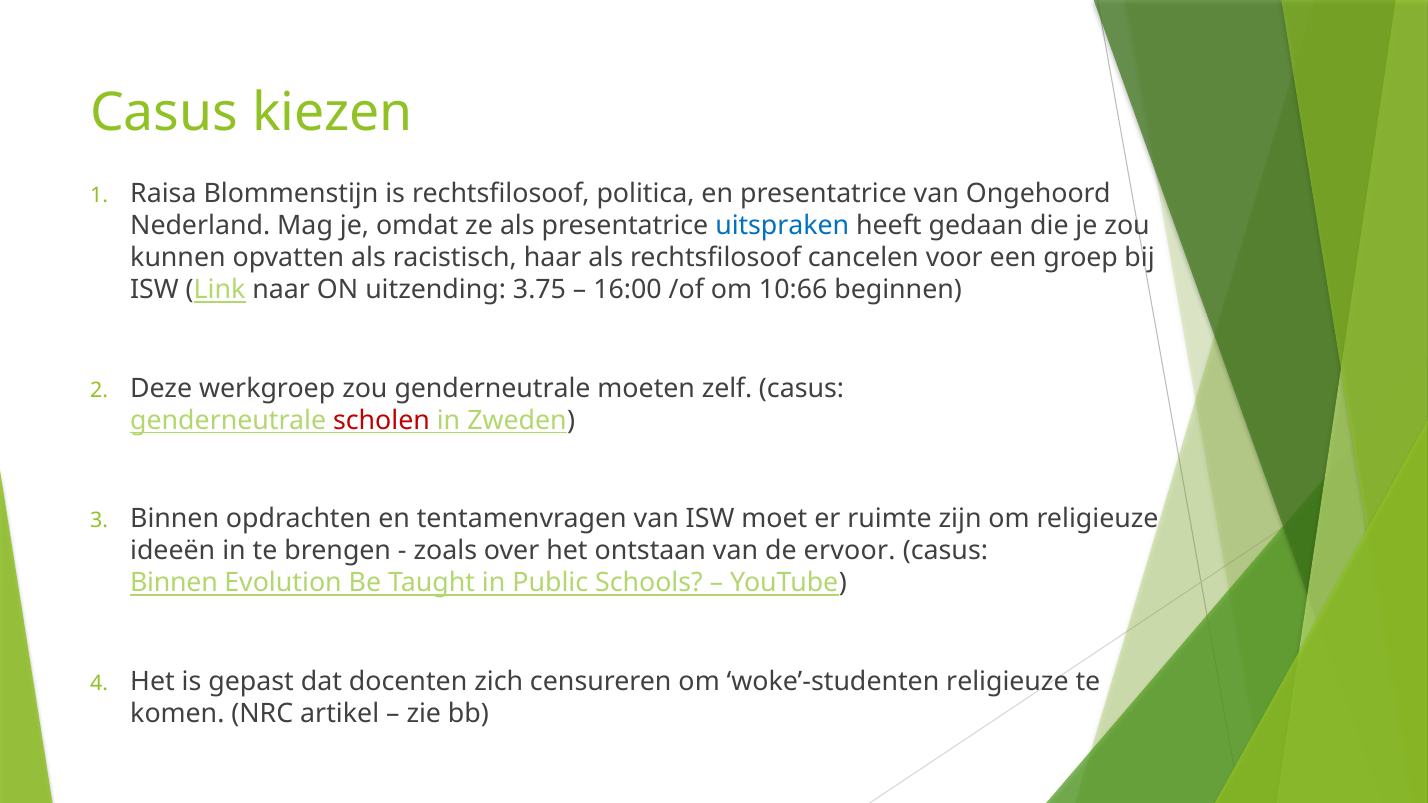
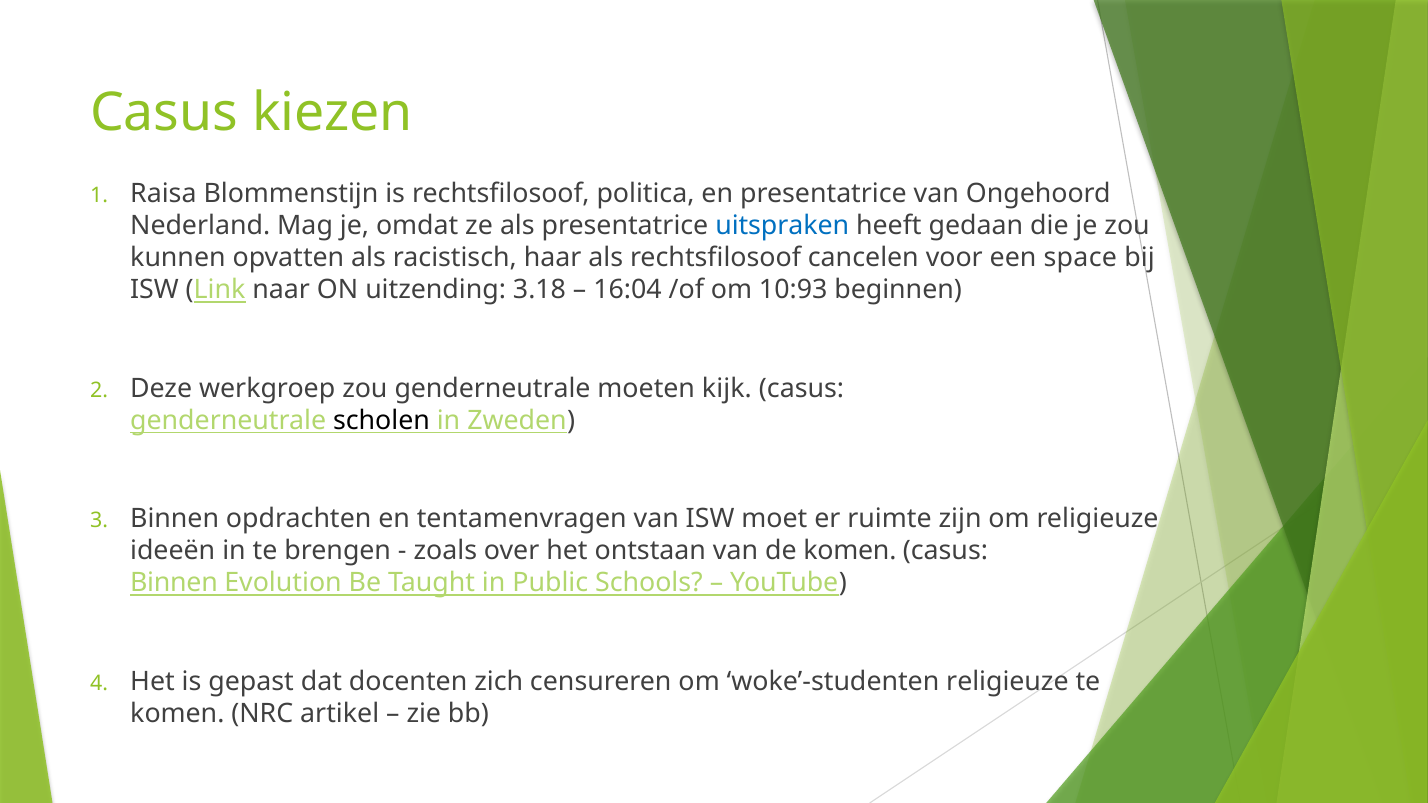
groep: groep -> space
3.75: 3.75 -> 3.18
16:00: 16:00 -> 16:04
10:66: 10:66 -> 10:93
zelf: zelf -> kijk
scholen colour: red -> black
de ervoor: ervoor -> komen
